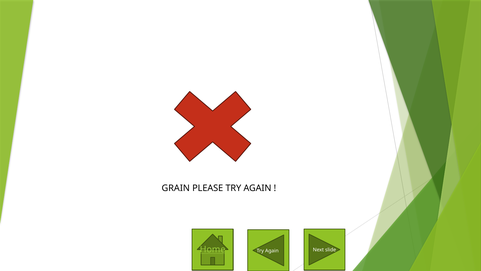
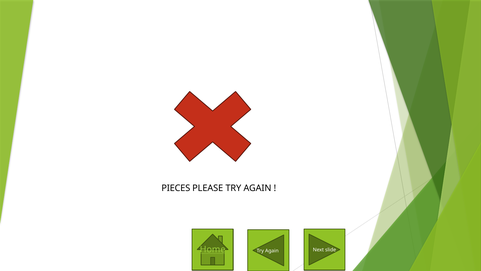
GRAIN: GRAIN -> PIECES
